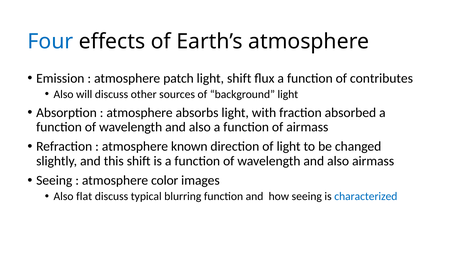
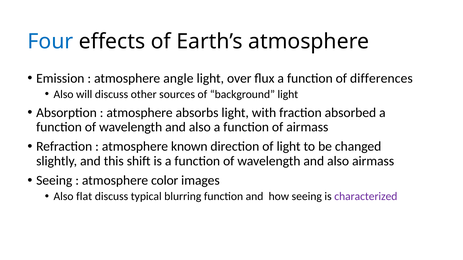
patch: patch -> angle
light shift: shift -> over
contributes: contributes -> differences
characterized colour: blue -> purple
